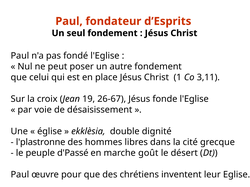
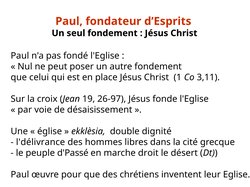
26-67: 26-67 -> 26-97
l'plastronne: l'plastronne -> l'délivrance
goût: goût -> droit
